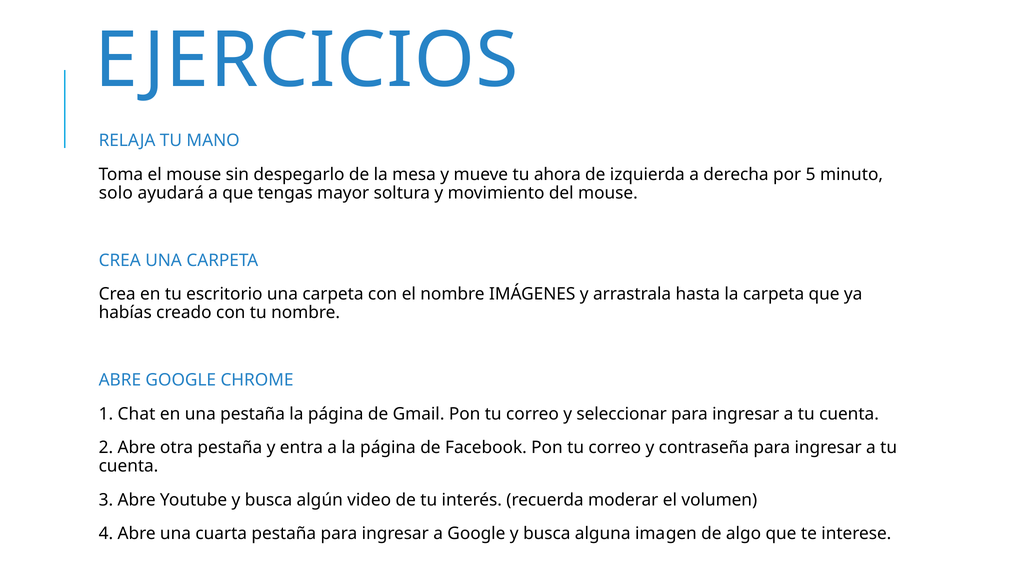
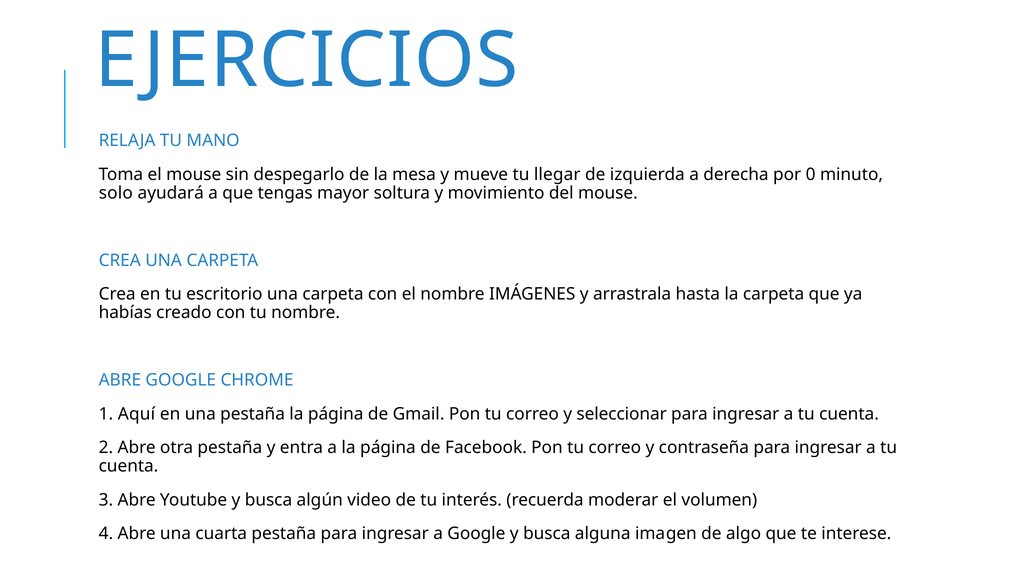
ahora: ahora -> llegar
5: 5 -> 0
Chat: Chat -> Aquí
